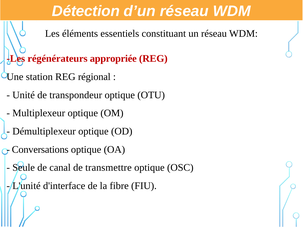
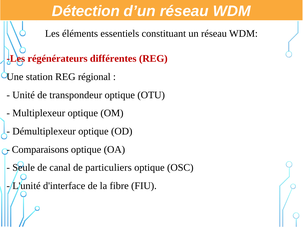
appropriée: appropriée -> différentes
Conversations: Conversations -> Comparaisons
transmettre: transmettre -> particuliers
